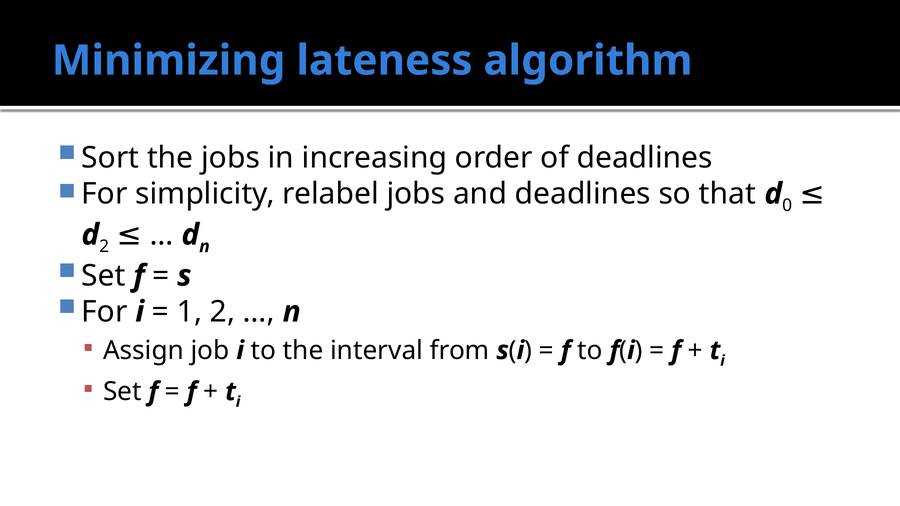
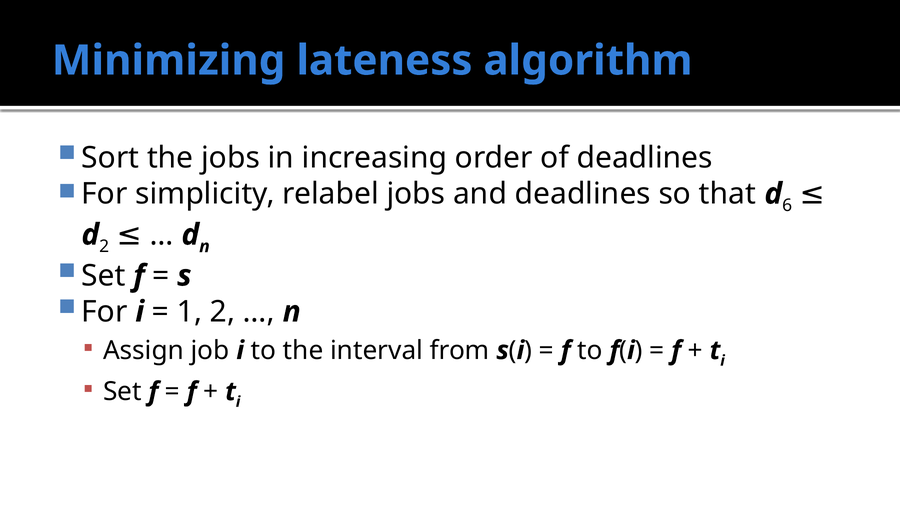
0: 0 -> 6
